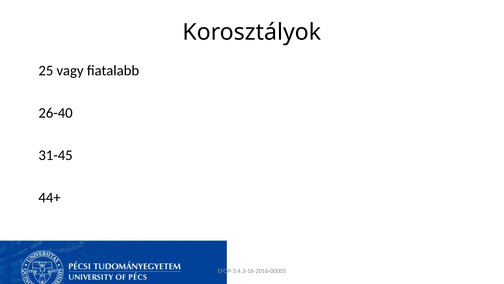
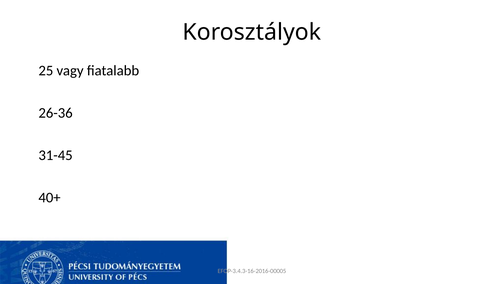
26-40: 26-40 -> 26-36
44+: 44+ -> 40+
